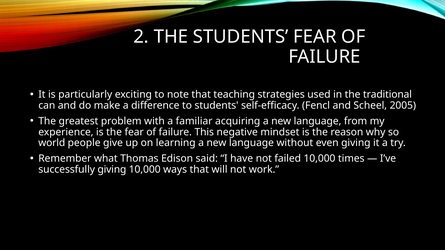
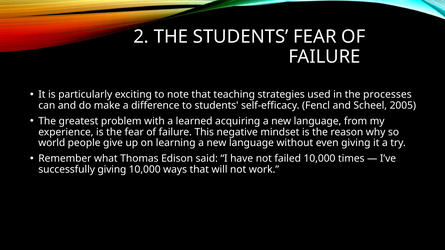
traditional: traditional -> processes
familiar: familiar -> learned
